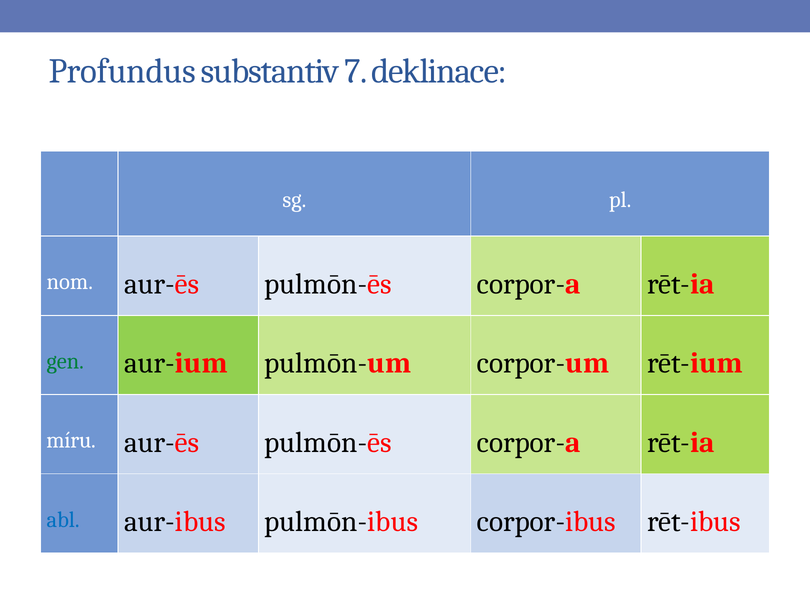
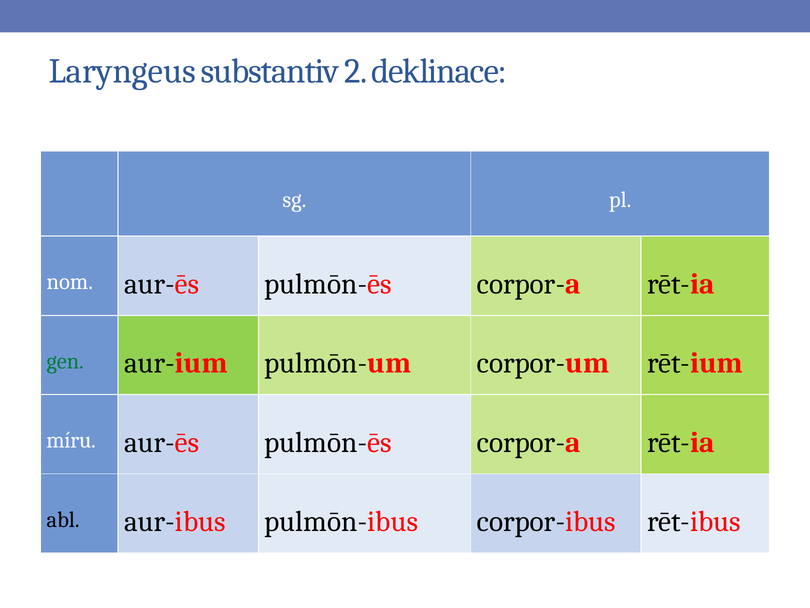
Profundus: Profundus -> Laryngeus
7: 7 -> 2
abl colour: blue -> black
